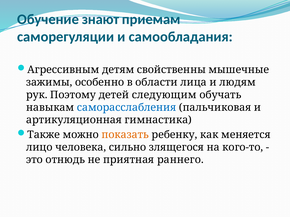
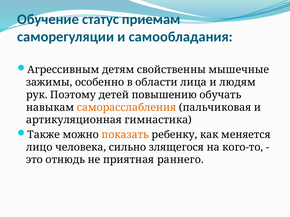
знают: знают -> статус
следующим: следующим -> повышению
саморасслабления colour: blue -> orange
